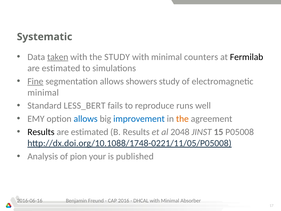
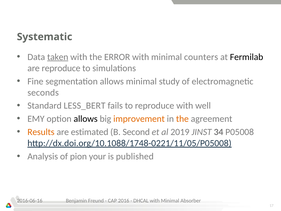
the STUDY: STUDY -> ERROR
estimated at (61, 68): estimated -> reproduce
Fine underline: present -> none
allows showers: showers -> minimal
minimal at (43, 92): minimal -> seconds
reproduce runs: runs -> with
allows at (86, 119) colour: blue -> black
improvement colour: blue -> orange
Results at (41, 132) colour: black -> orange
B Results: Results -> Second
2048: 2048 -> 2019
15: 15 -> 34
